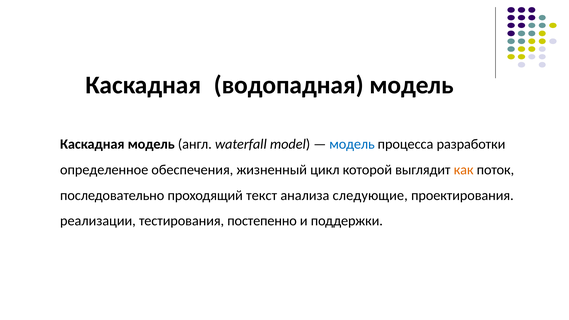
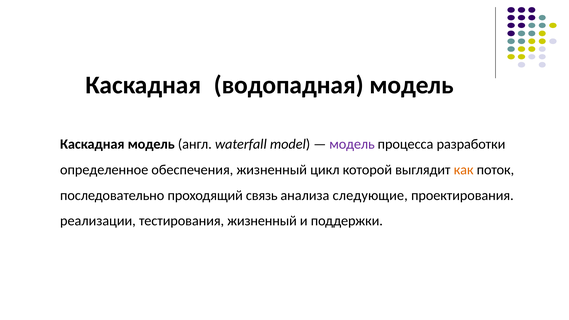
модель at (352, 144) colour: blue -> purple
текст: текст -> связь
тестирования постепенно: постепенно -> жизненный
